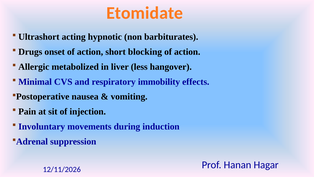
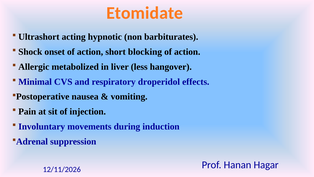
Drugs: Drugs -> Shock
immobility: immobility -> droperidol
